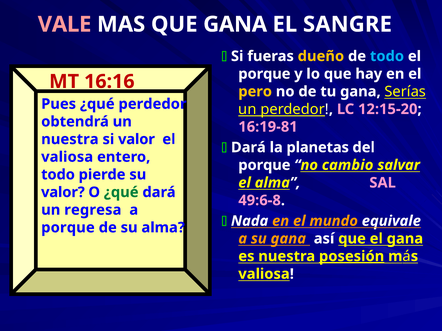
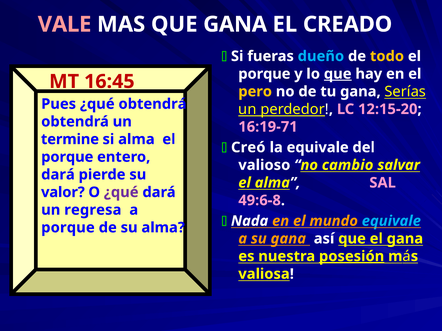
SANGRE: SANGRE -> CREADO
dueño colour: yellow -> light blue
todo at (387, 56) colour: light blue -> yellow
que at (338, 74) underline: none -> present
16:16: 16:16 -> 16:45
¿qué perdedor: perdedor -> obtendrá
16:19-81: 16:19-81 -> 16:19-71
nuestra at (70, 139): nuestra -> termine
si valor: valor -> alma
Dará at (248, 148): Dará -> Creó
la planetas: planetas -> equivale
valiosa at (67, 157): valiosa -> porque
porque at (264, 165): porque -> valioso
todo at (58, 175): todo -> dará
¿qué at (121, 193) colour: green -> purple
equivale at (391, 221) colour: white -> light blue
